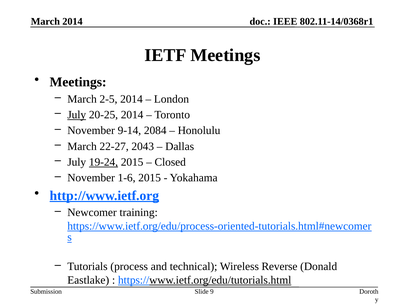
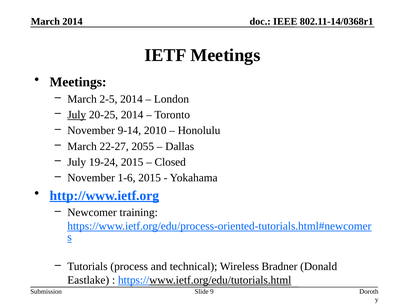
2084: 2084 -> 2010
2043: 2043 -> 2055
19-24 underline: present -> none
Reverse: Reverse -> Bradner
